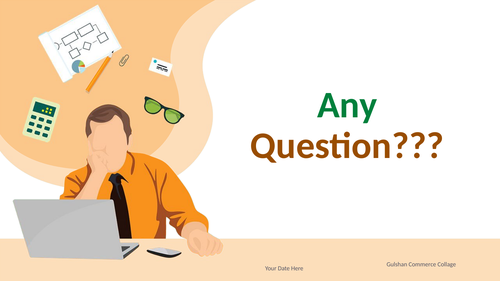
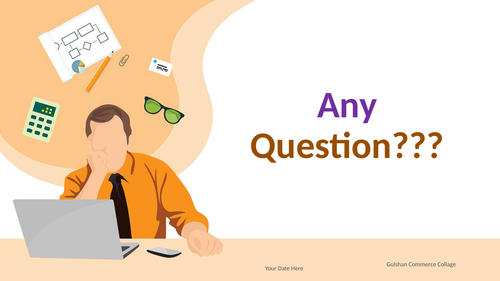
Any colour: green -> purple
